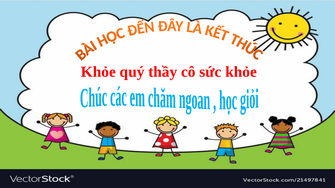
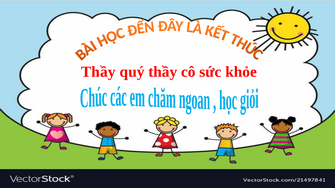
Khỏe at (98, 72): Khỏe -> Thầy
